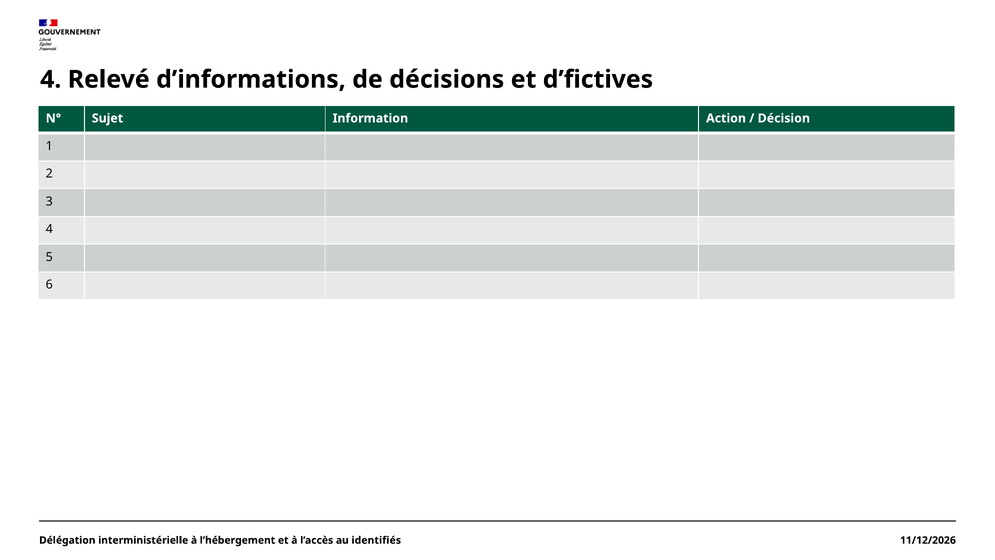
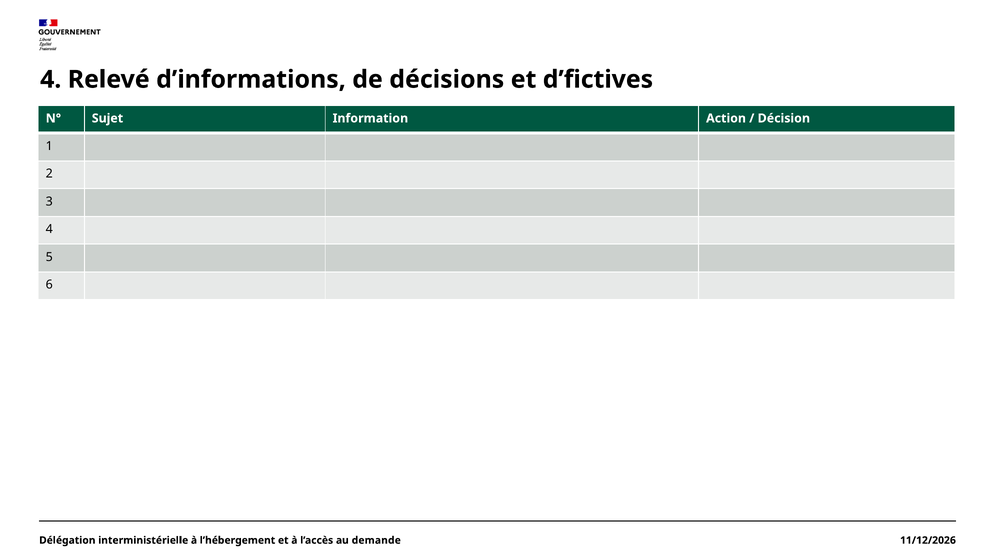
identifiés: identifiés -> demande
